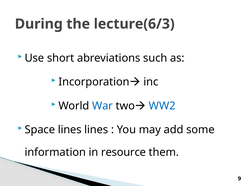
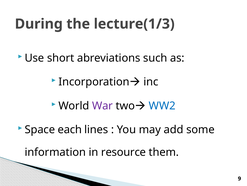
lecture(6/3: lecture(6/3 -> lecture(1/3
War colour: blue -> purple
Space lines: lines -> each
